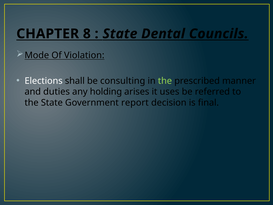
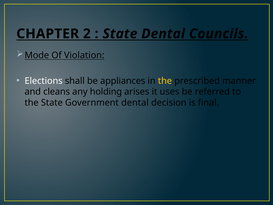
8: 8 -> 2
consulting: consulting -> appliances
the at (165, 81) colour: light green -> yellow
duties: duties -> cleans
Government report: report -> dental
